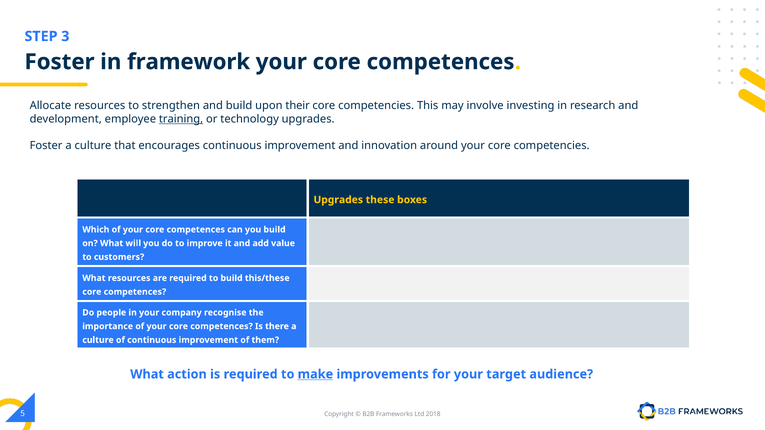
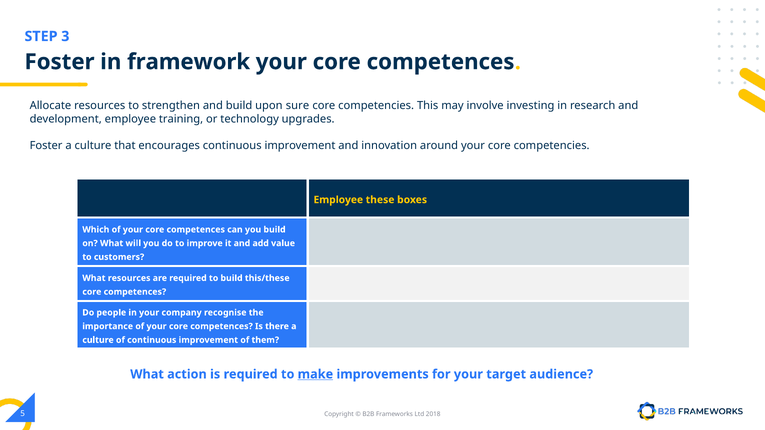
their: their -> sure
training underline: present -> none
Upgrades at (338, 200): Upgrades -> Employee
